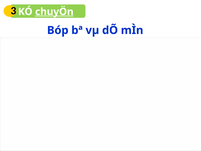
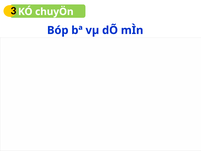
chuyÖn underline: present -> none
